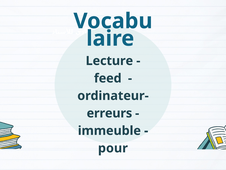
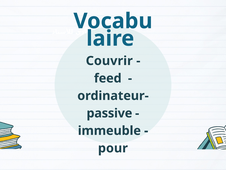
Lecture: Lecture -> Couvrir
erreurs: erreurs -> passive
